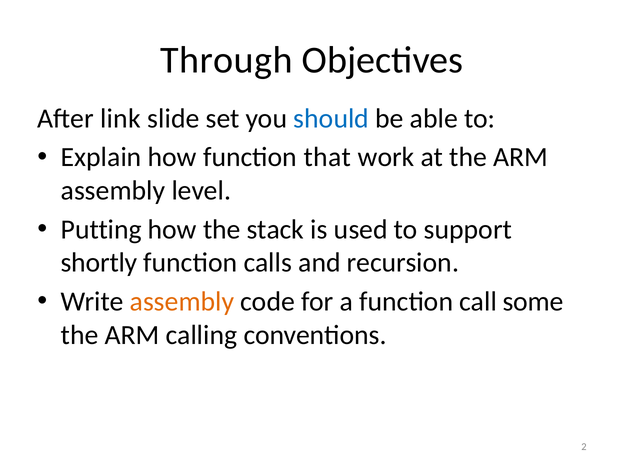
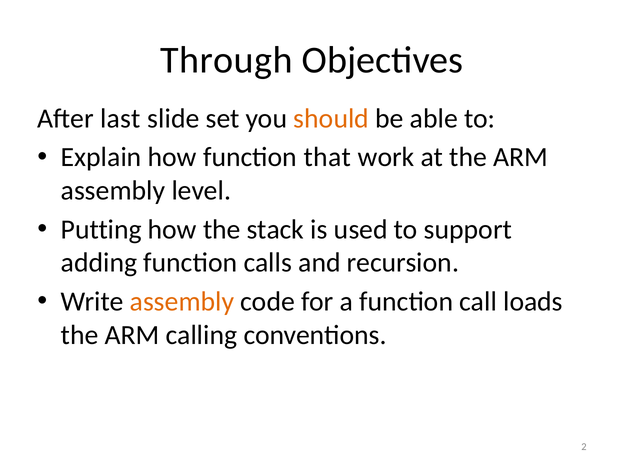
link: link -> last
should colour: blue -> orange
shortly: shortly -> adding
some: some -> loads
